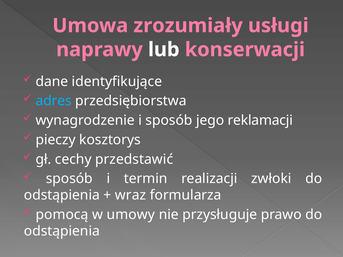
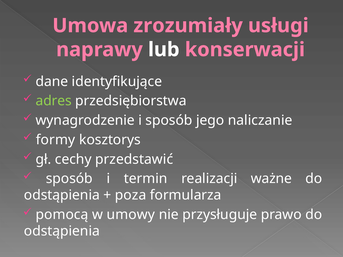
adres colour: light blue -> light green
reklamacji: reklamacji -> naliczanie
pieczy: pieczy -> formy
zwłoki: zwłoki -> ważne
wraz: wraz -> poza
